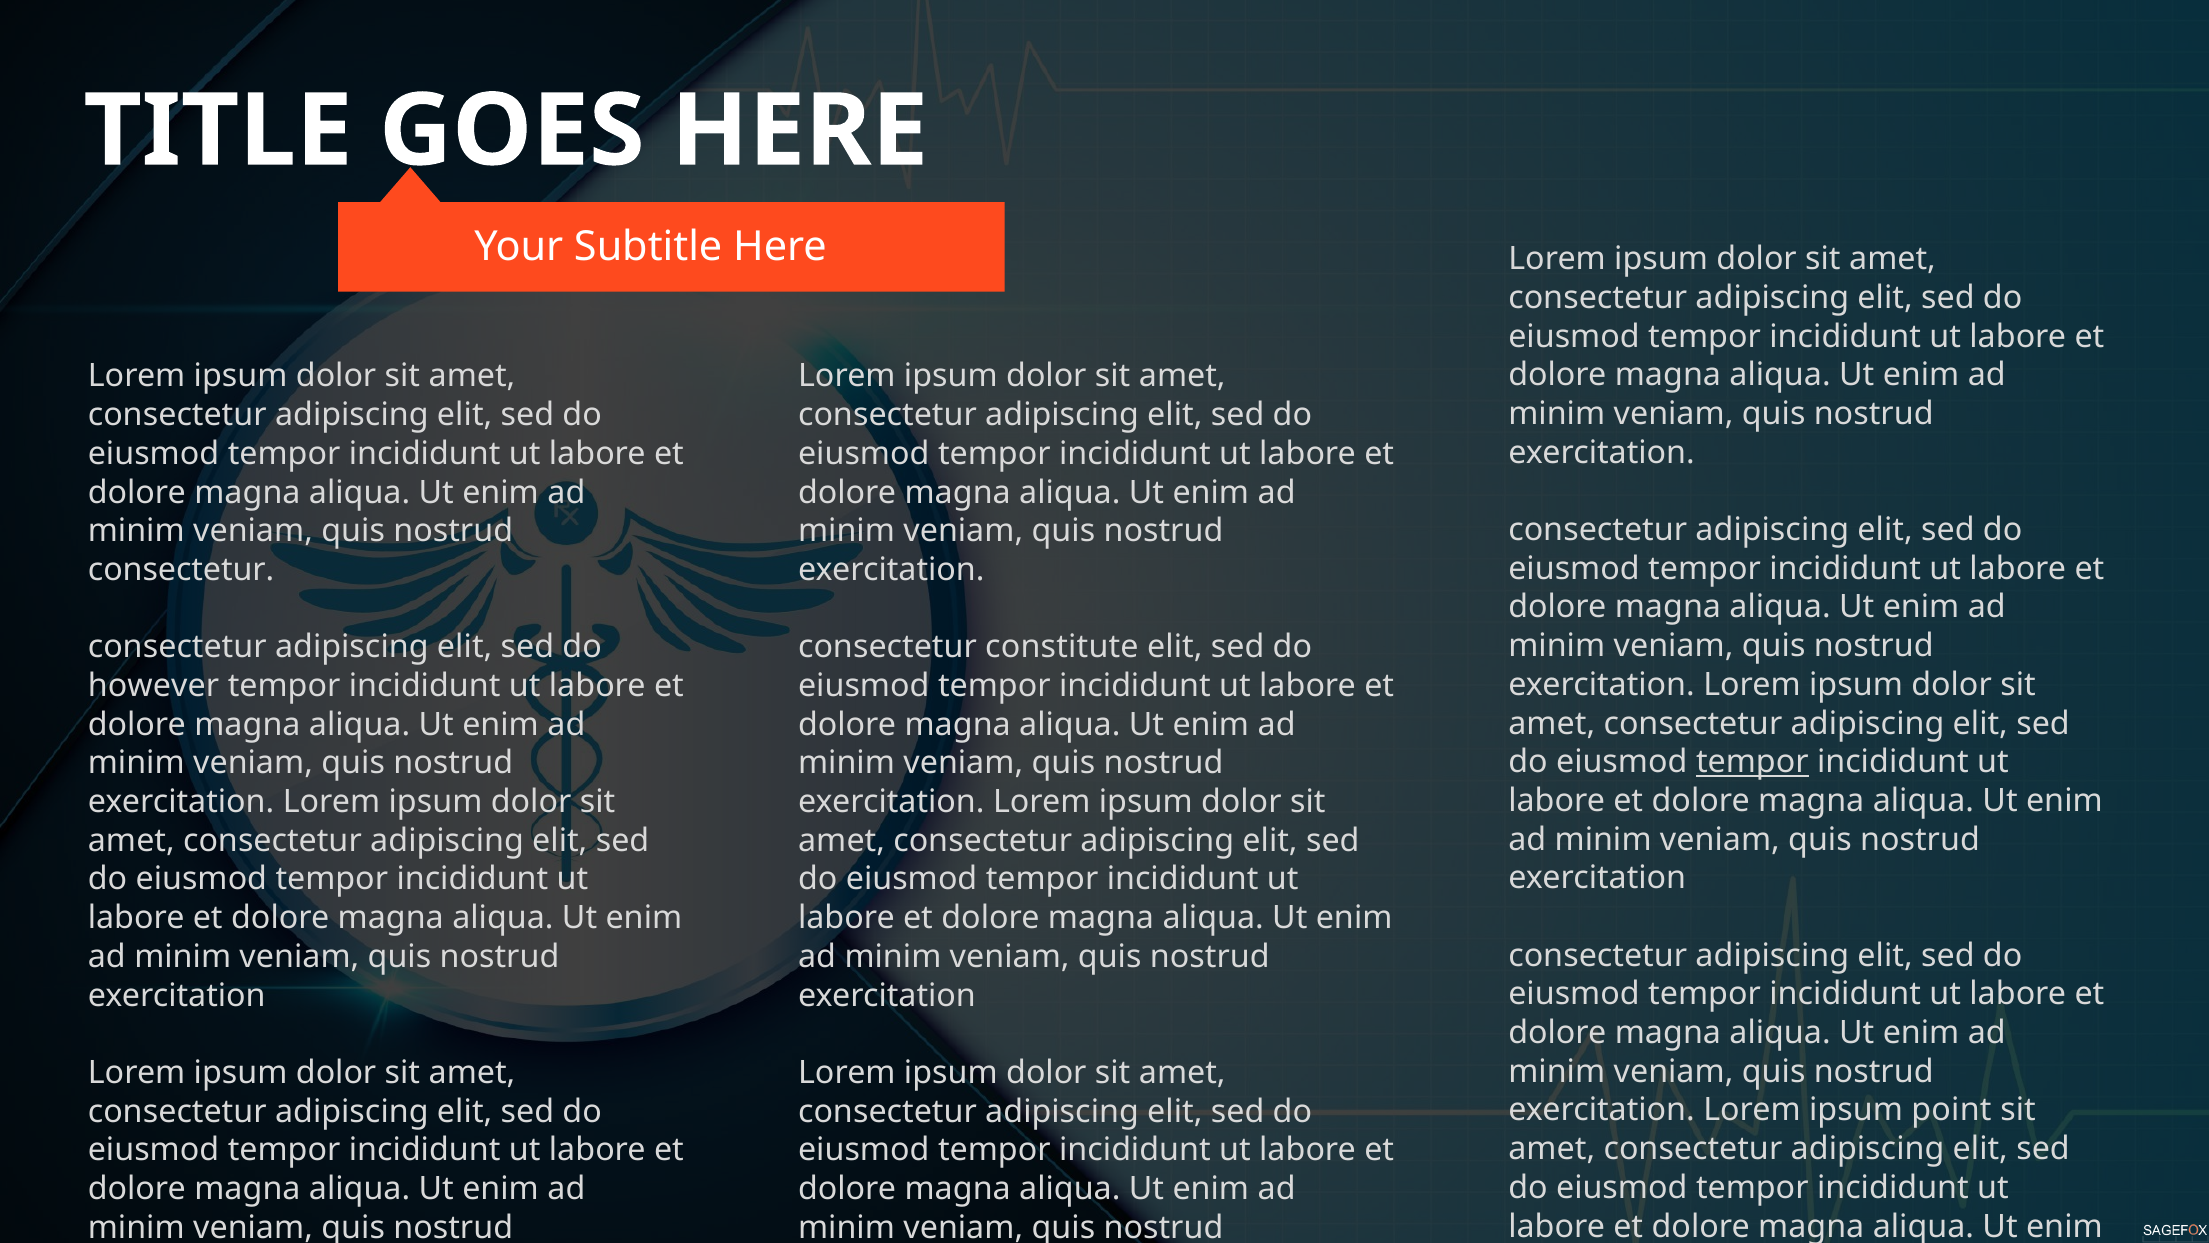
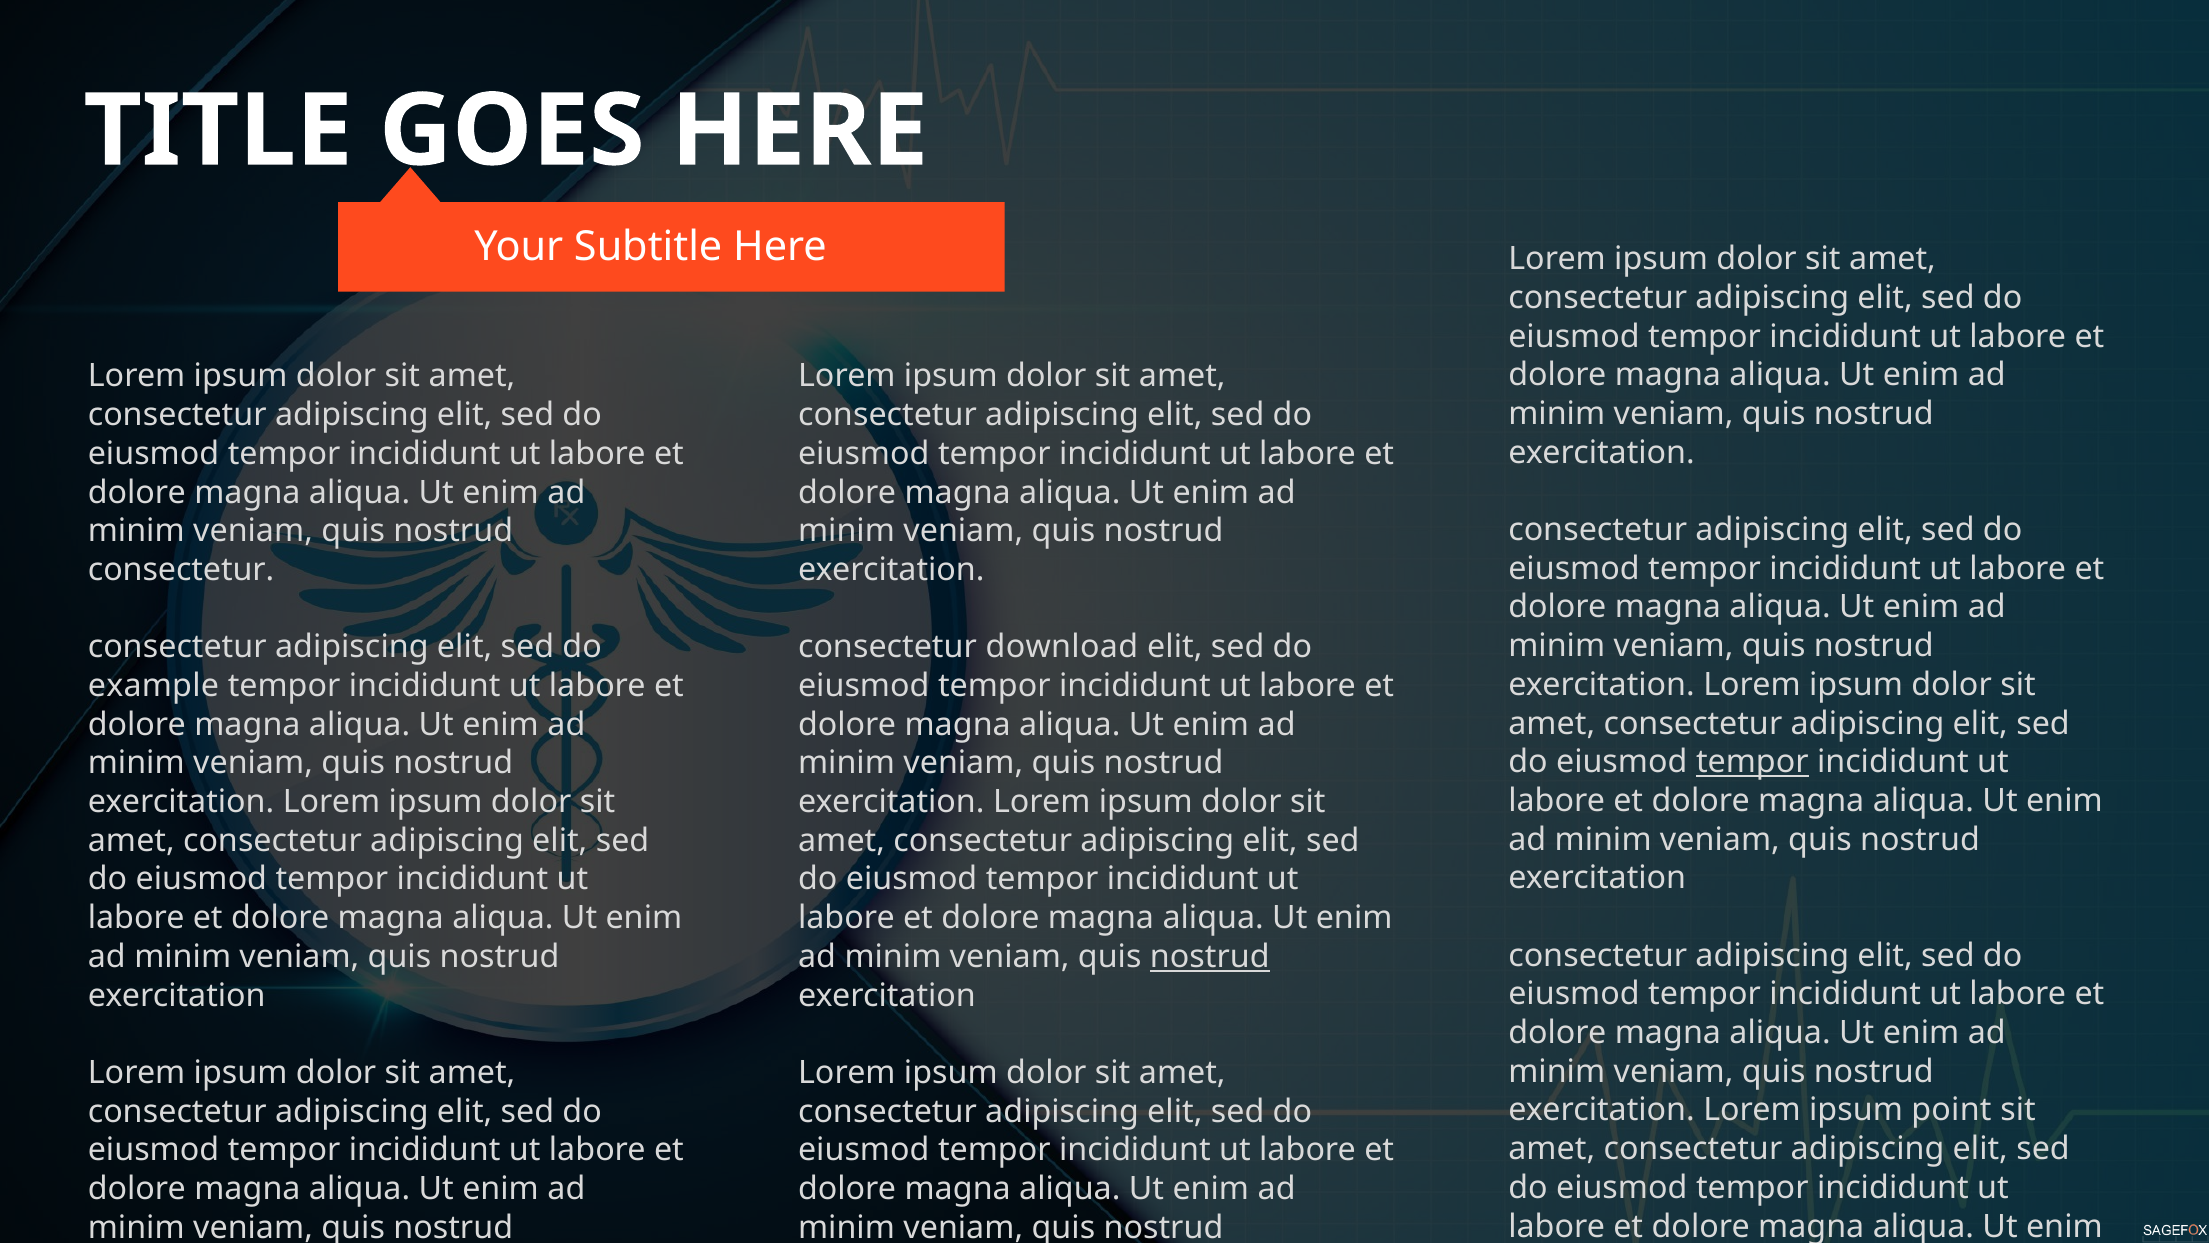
constitute: constitute -> download
however: however -> example
nostrud at (1210, 956) underline: none -> present
